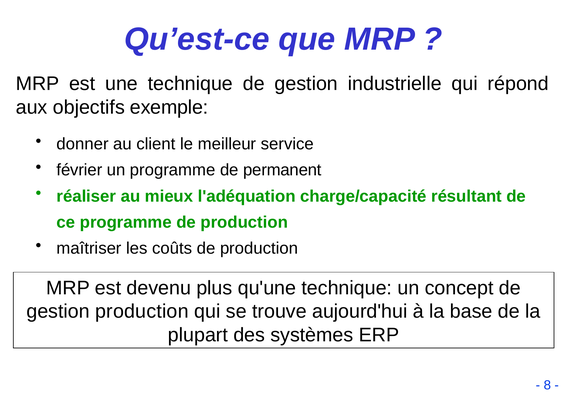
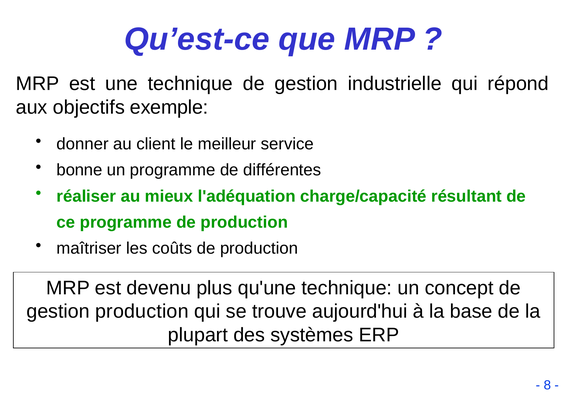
février: février -> bonne
permanent: permanent -> différentes
